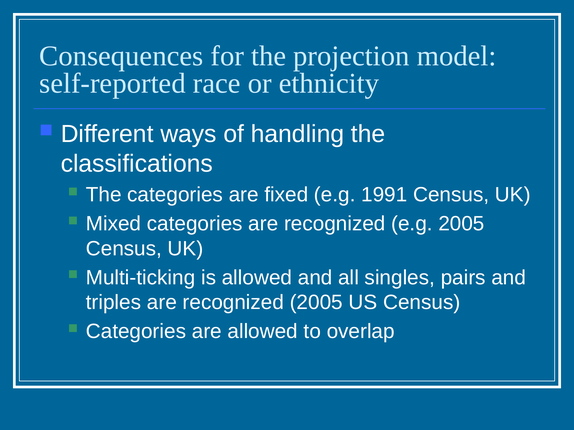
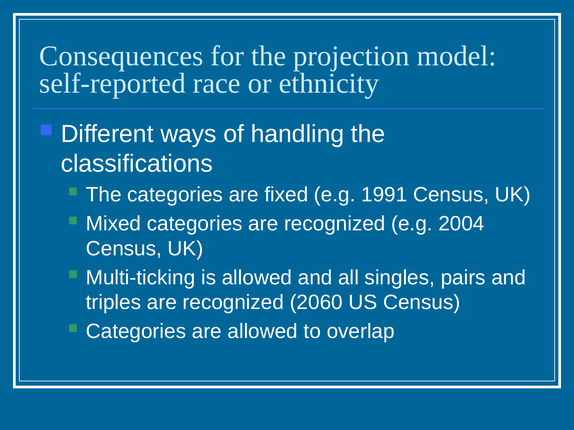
e.g 2005: 2005 -> 2004
recognized 2005: 2005 -> 2060
